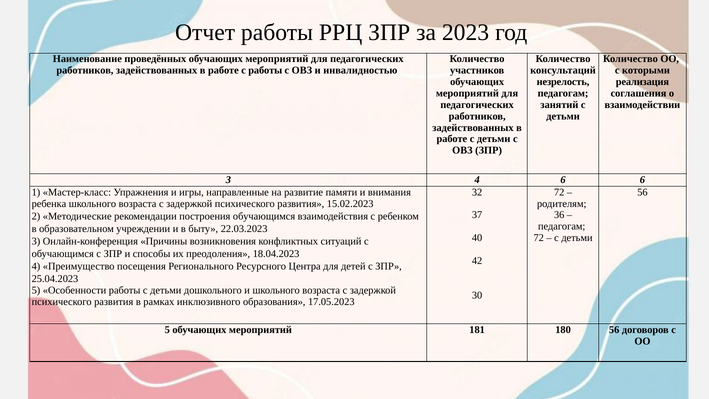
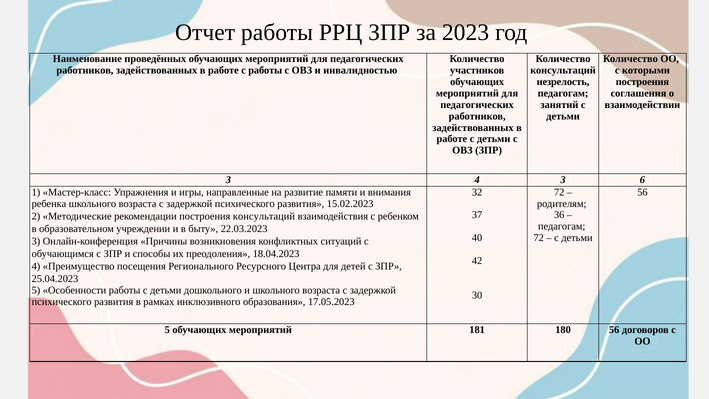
реализация at (642, 82): реализация -> построения
4 6: 6 -> 3
построения обучающимся: обучающимся -> консультаций
